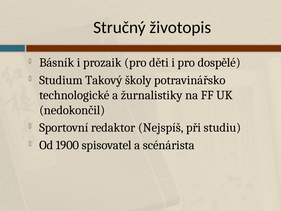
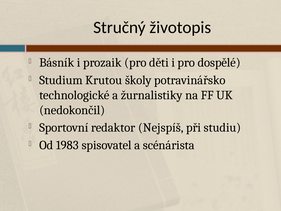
Takový: Takový -> Krutou
1900: 1900 -> 1983
